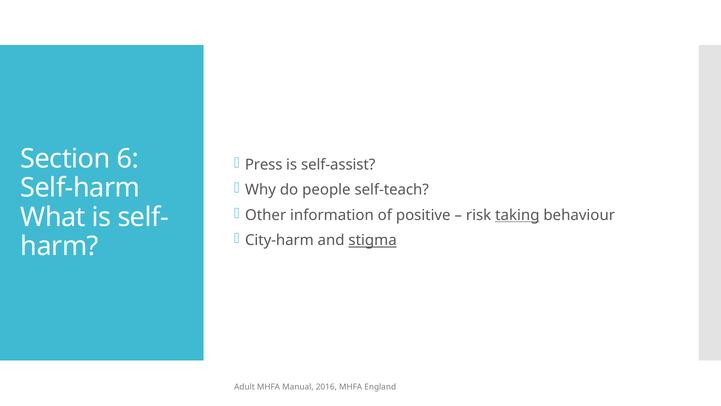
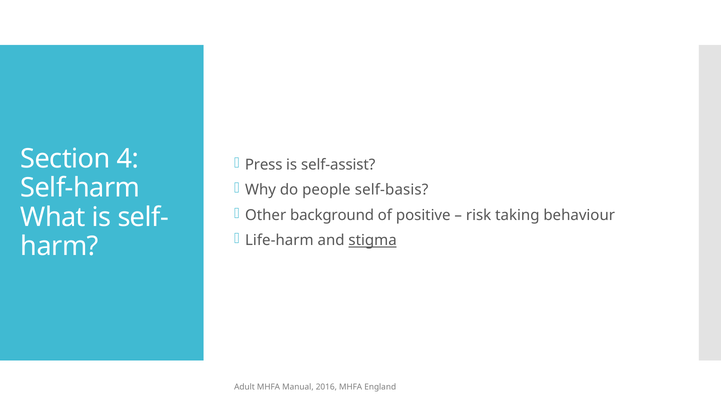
6: 6 -> 4
self-teach: self-teach -> self-basis
information: information -> background
taking underline: present -> none
City-harm: City-harm -> Life-harm
